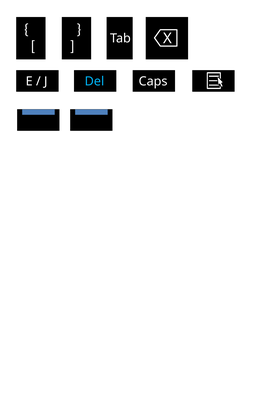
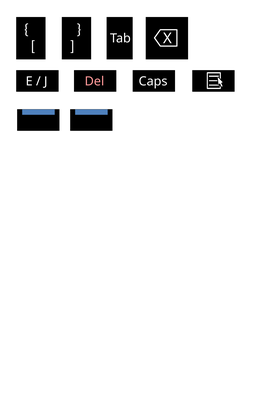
Del colour: light blue -> pink
